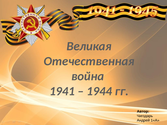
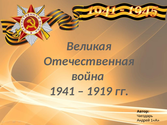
1944: 1944 -> 1919
